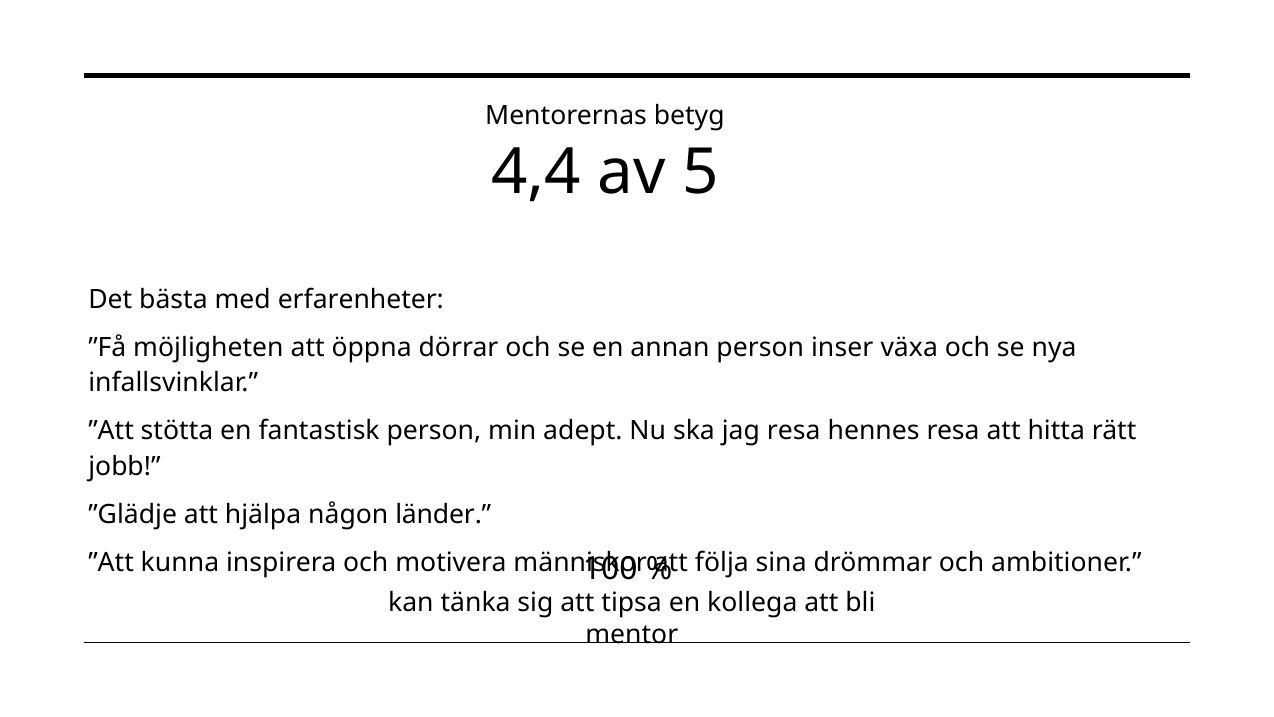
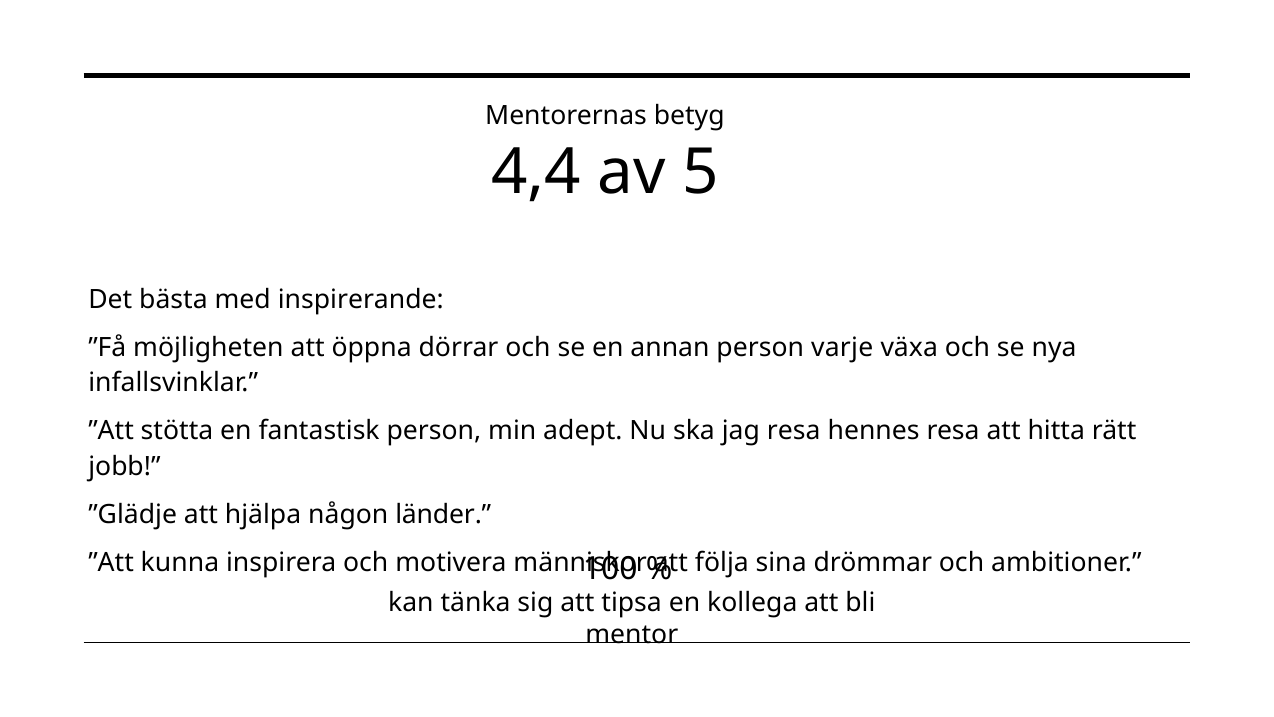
erfarenheter: erfarenheter -> inspirerande
inser: inser -> varje
